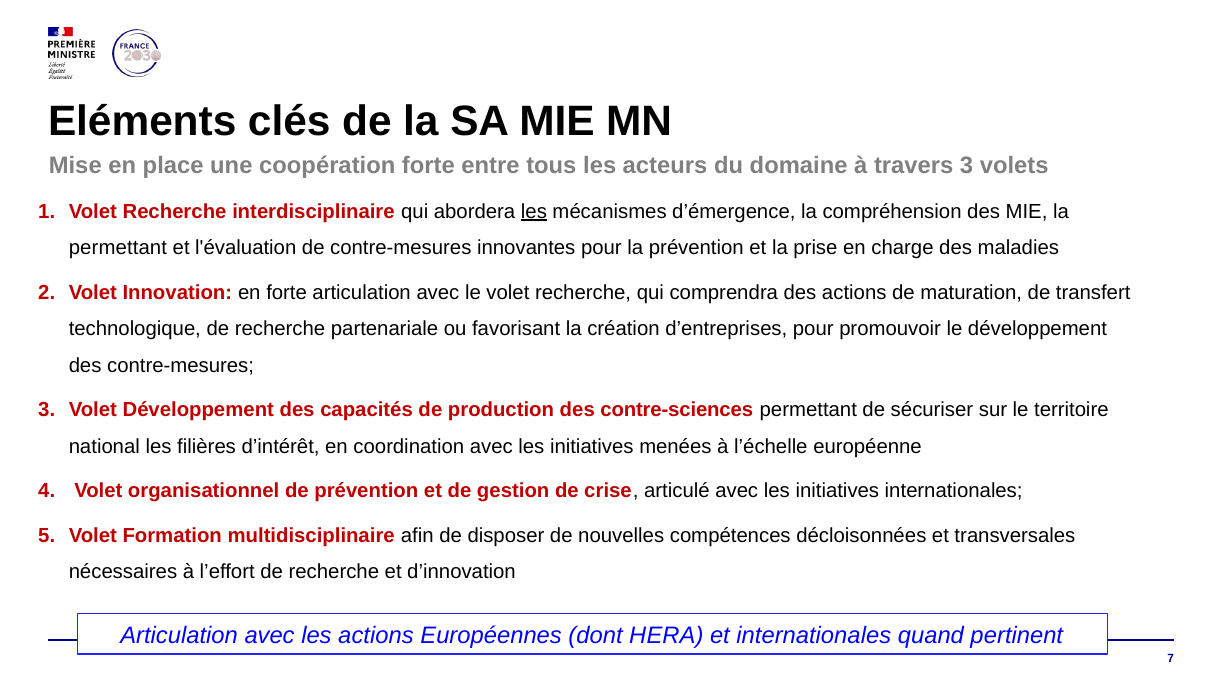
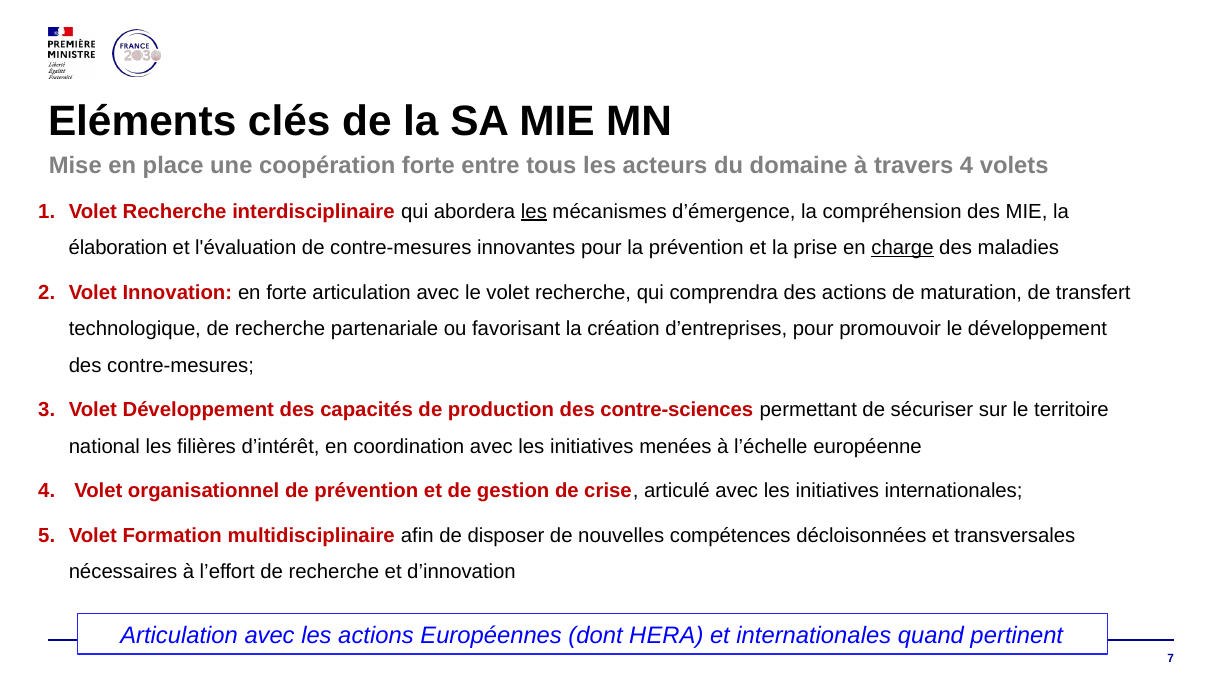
travers 3: 3 -> 4
permettant at (118, 248): permettant -> élaboration
charge underline: none -> present
